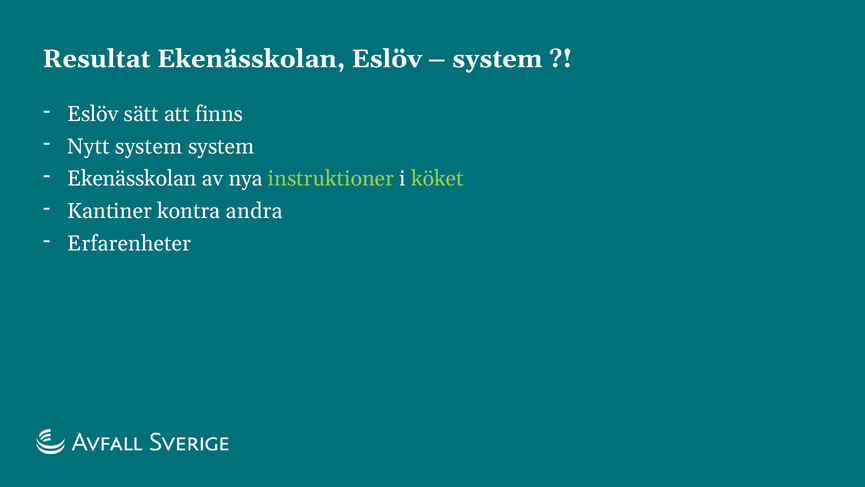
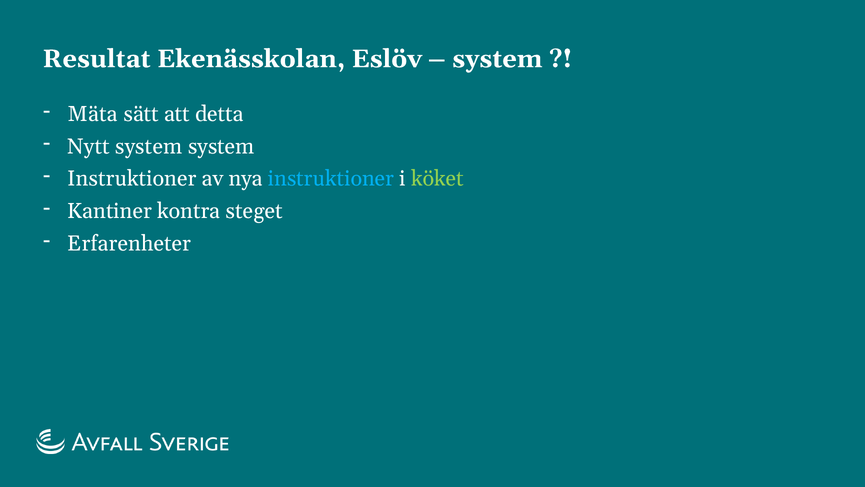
Eslöv at (93, 114): Eslöv -> Mäta
finns: finns -> detta
Ekenässkolan at (132, 179): Ekenässkolan -> Instruktioner
instruktioner at (331, 179) colour: light green -> light blue
andra: andra -> steget
